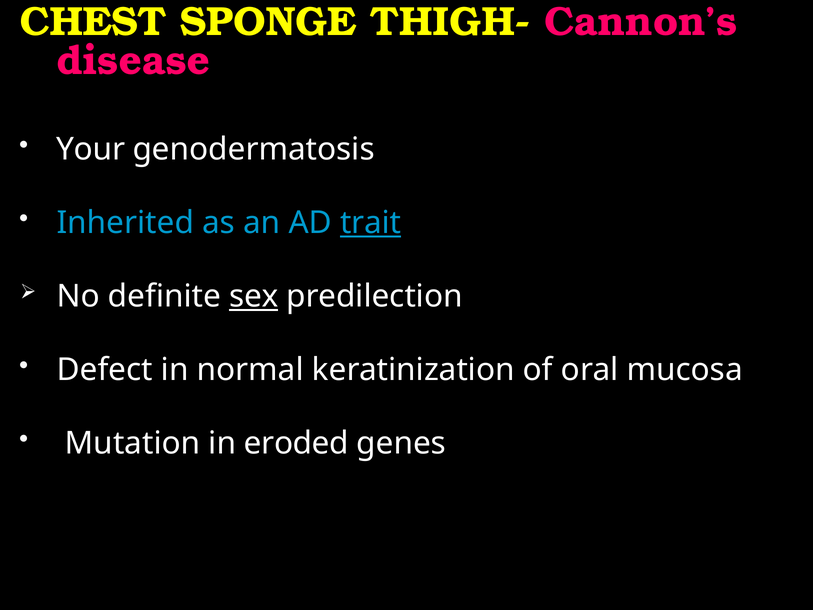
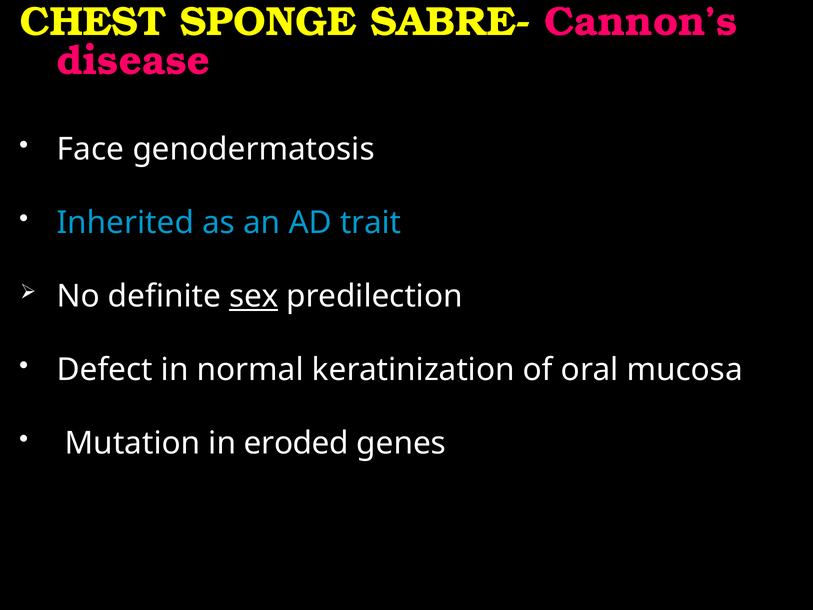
THIGH-: THIGH- -> SABRE-
Your: Your -> Face
trait underline: present -> none
